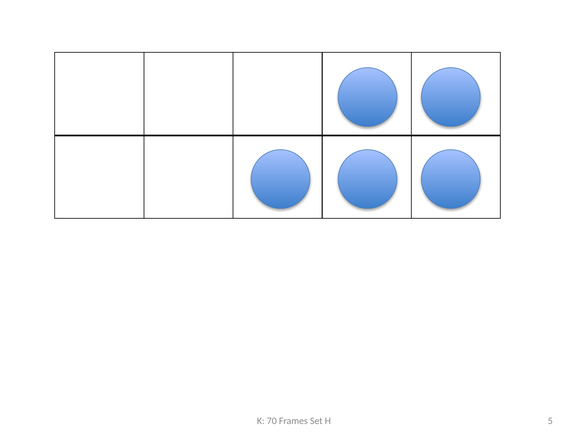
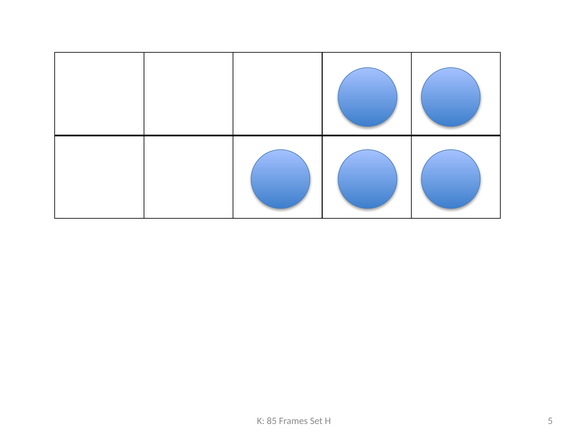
70: 70 -> 85
